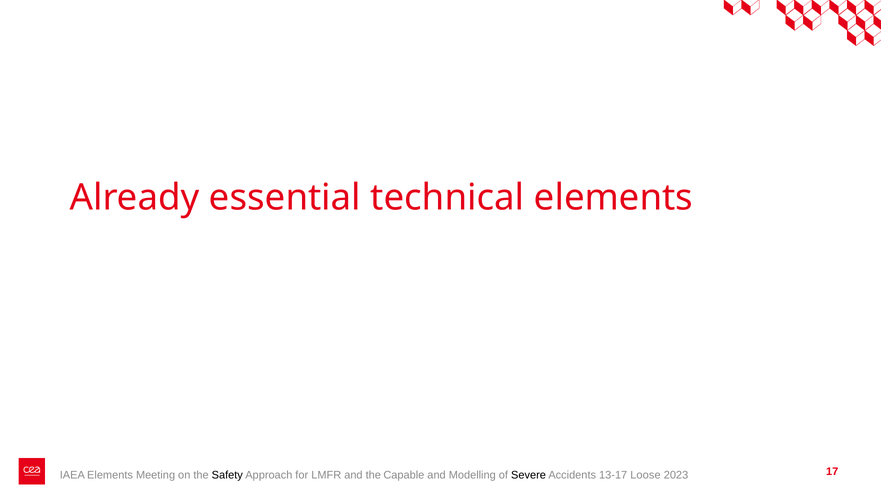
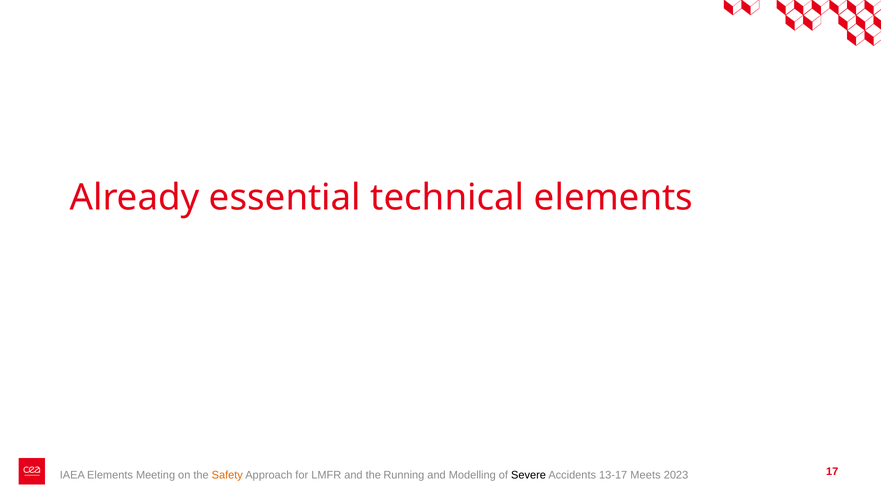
Safety colour: black -> orange
Capable: Capable -> Running
Loose: Loose -> Meets
